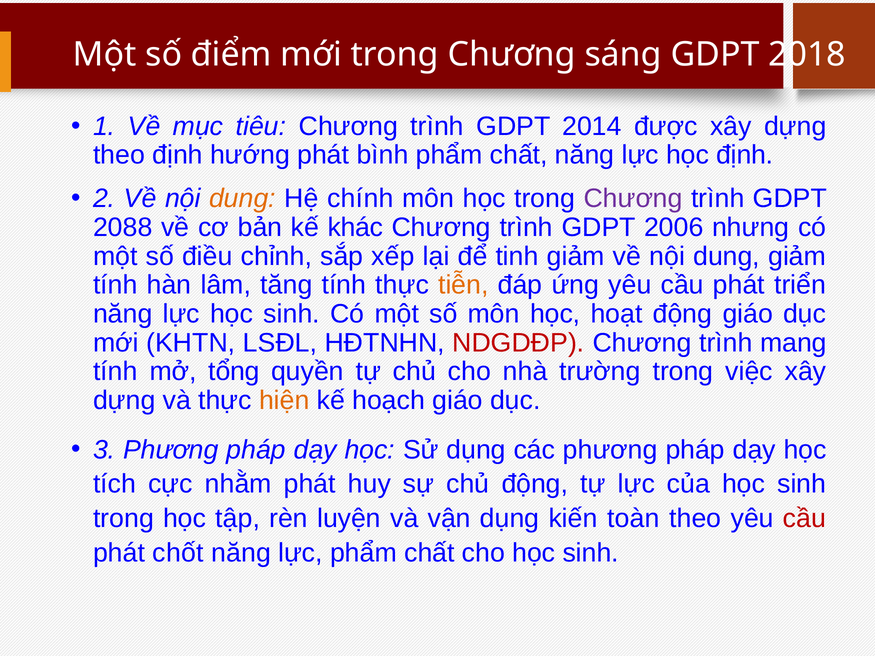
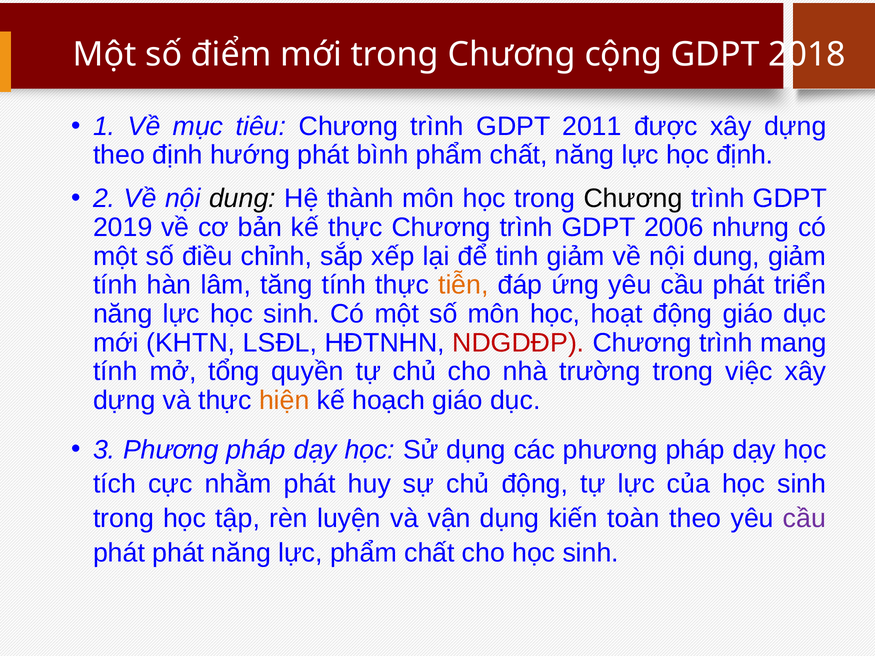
sáng: sáng -> cộng
2014: 2014 -> 2011
dung at (242, 199) colour: orange -> black
chính: chính -> thành
Chương at (633, 199) colour: purple -> black
2088: 2088 -> 2019
kế khác: khác -> thực
cầu at (804, 519) colour: red -> purple
phát chốt: chốt -> phát
